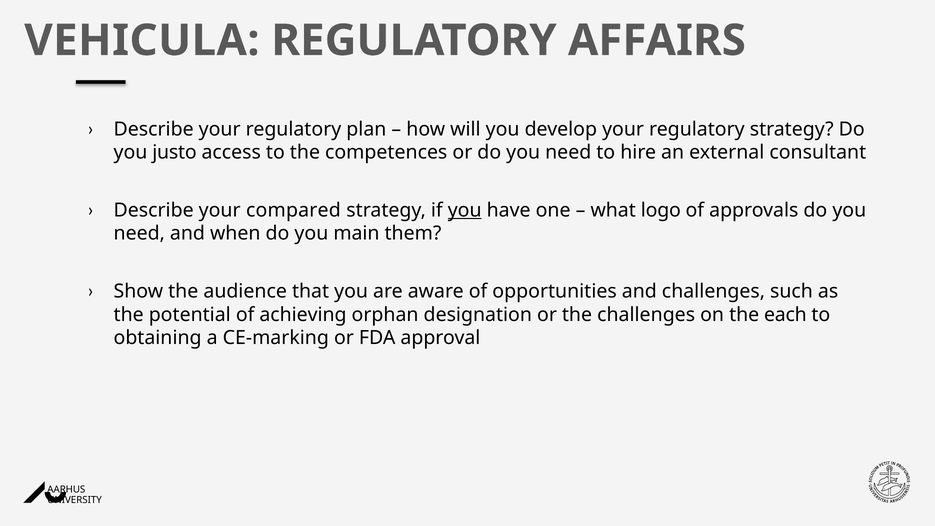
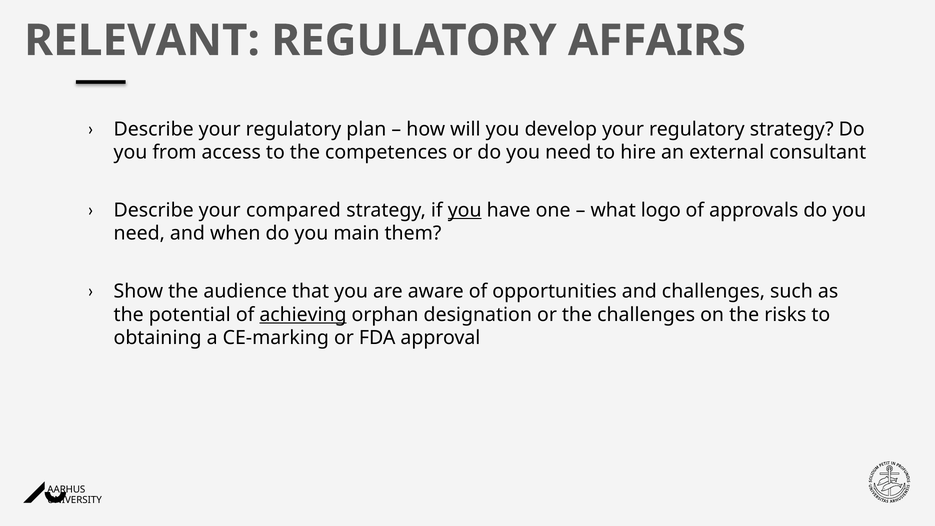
VEHICULA: VEHICULA -> RELEVANT
justo: justo -> from
achieving underline: none -> present
each: each -> risks
